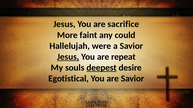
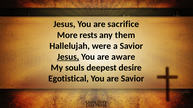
faint: faint -> rests
could: could -> them
repeat: repeat -> aware
deepest underline: present -> none
